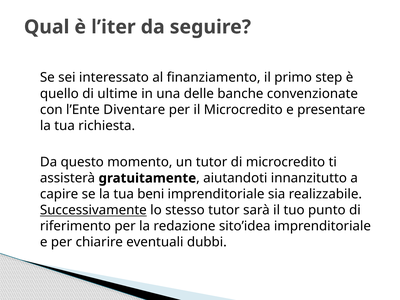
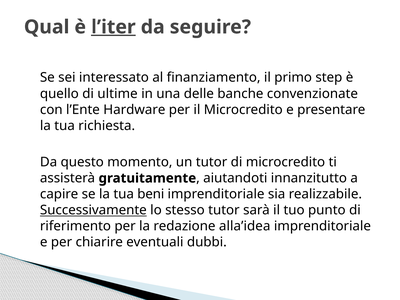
l’iter underline: none -> present
Diventare: Diventare -> Hardware
sito’idea: sito’idea -> alla’idea
